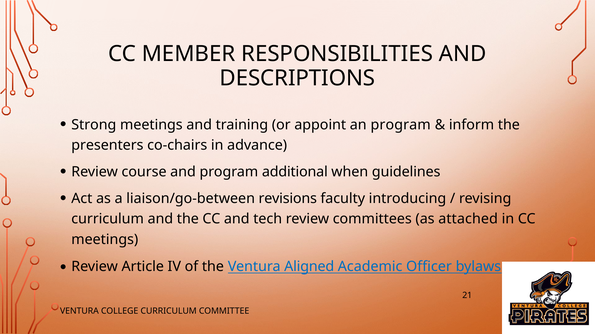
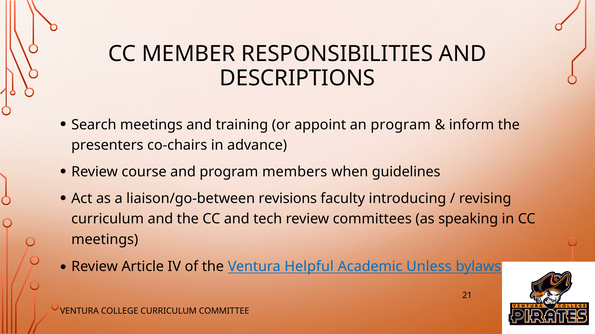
Strong: Strong -> Search
additional: additional -> members
attached: attached -> speaking
Aligned: Aligned -> Helpful
Officer: Officer -> Unless
